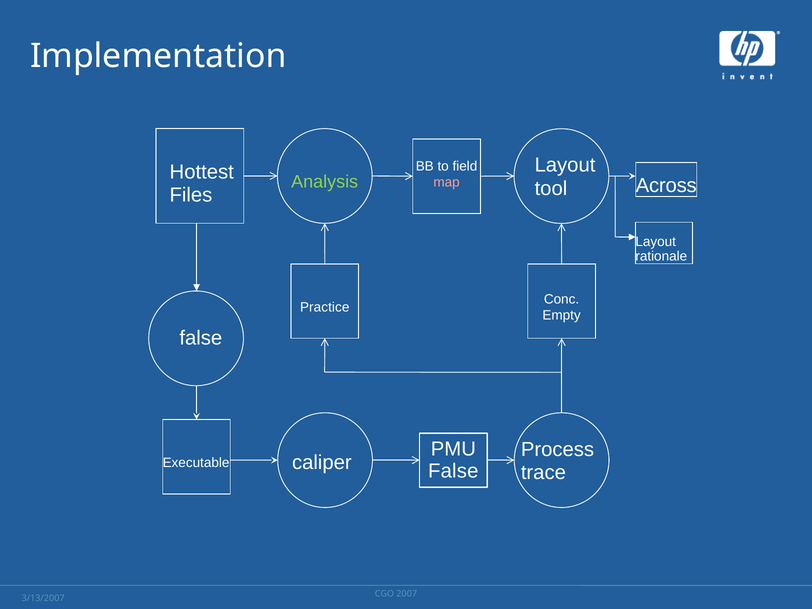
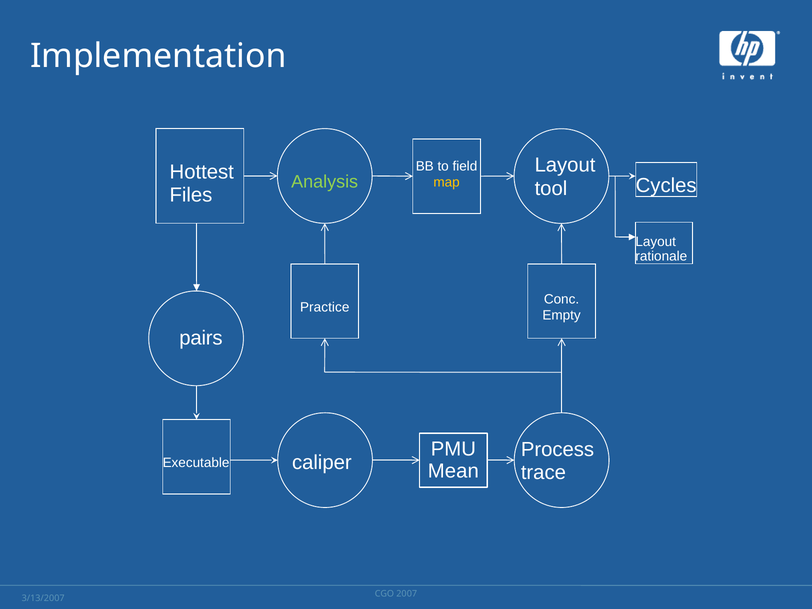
map colour: pink -> yellow
Across: Across -> Cycles
false at (201, 338): false -> pairs
False at (453, 471): False -> Mean
